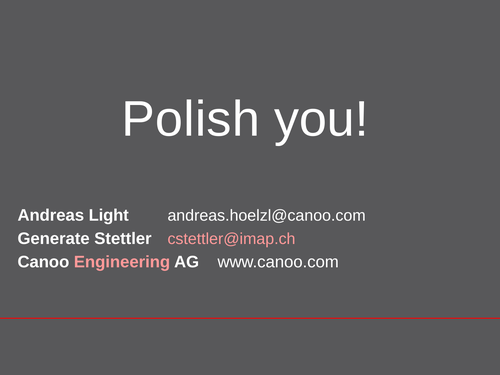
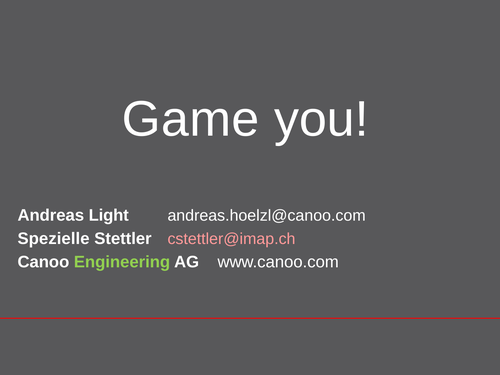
Polish: Polish -> Game
Generate: Generate -> Spezielle
Engineering colour: pink -> light green
